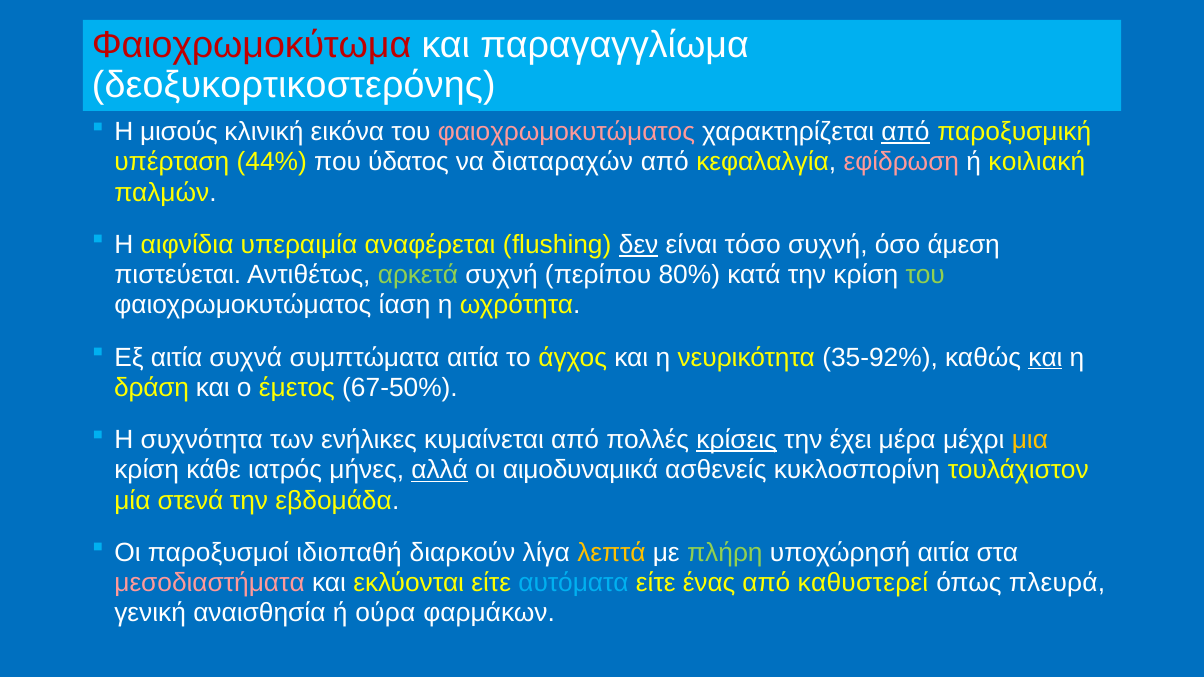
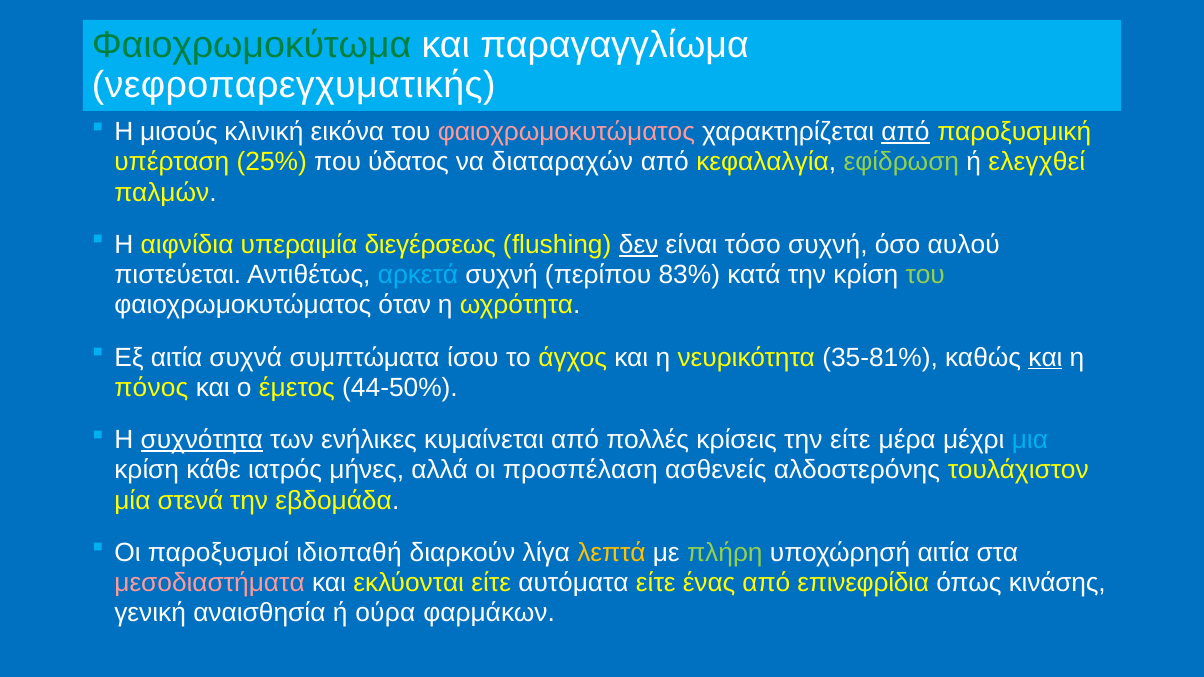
Φαιοχρωμοκύτωμα colour: red -> green
δεοξυκορτικοστερόνης: δεοξυκορτικοστερόνης -> νεφροπαρεγχυματικής
44%: 44% -> 25%
εφίδρωση colour: pink -> light green
κοιλιακή: κοιλιακή -> ελεγχθεί
αναφέρεται: αναφέρεται -> διεγέρσεως
άμεση: άμεση -> αυλού
αρκετά colour: light green -> light blue
80%: 80% -> 83%
ίαση: ίαση -> όταν
συμπτώματα αιτία: αιτία -> ίσου
35-92%: 35-92% -> 35-81%
δράση: δράση -> πόνος
67-50%: 67-50% -> 44-50%
συχνότητα underline: none -> present
κρίσεις underline: present -> none
την έχει: έχει -> είτε
μια colour: yellow -> light blue
αλλά underline: present -> none
αιμοδυναμικά: αιμοδυναμικά -> προσπέλαση
κυκλοσπορίνη: κυκλοσπορίνη -> αλδοστερόνης
αυτόματα colour: light blue -> white
καθυστερεί: καθυστερεί -> επινεφρίδια
πλευρά: πλευρά -> κινάσης
